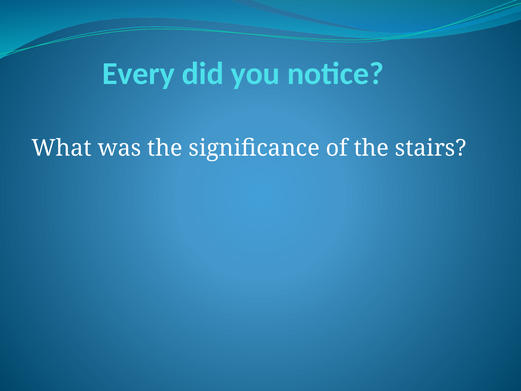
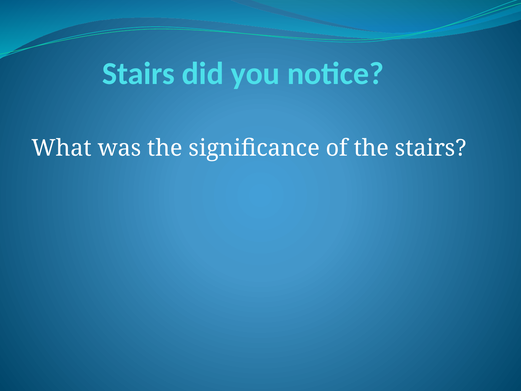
Every at (139, 73): Every -> Stairs
